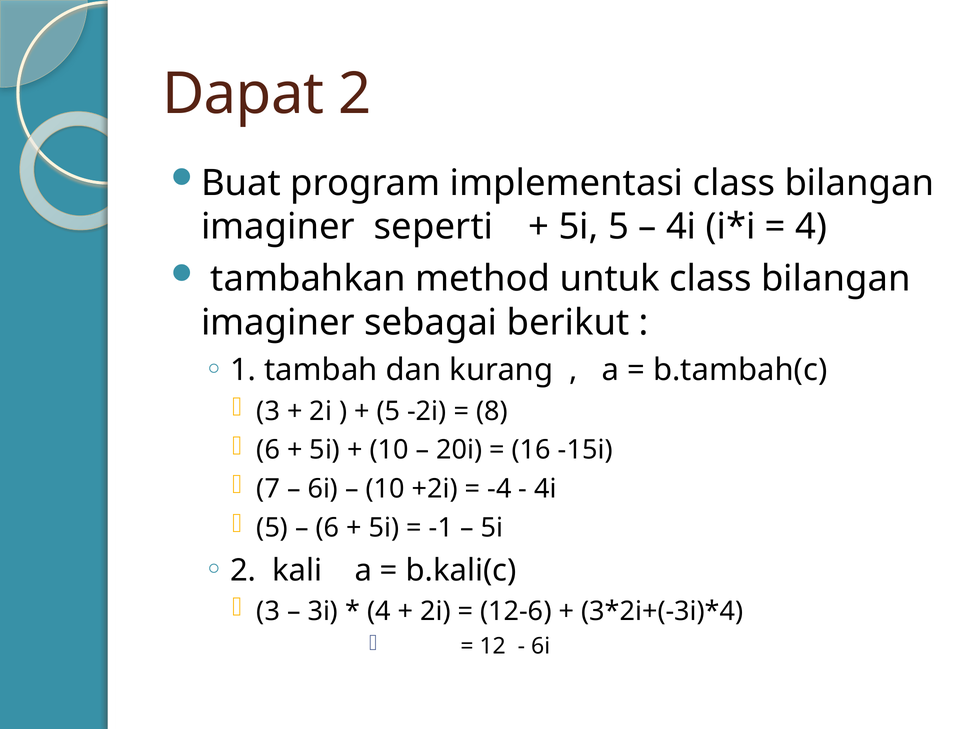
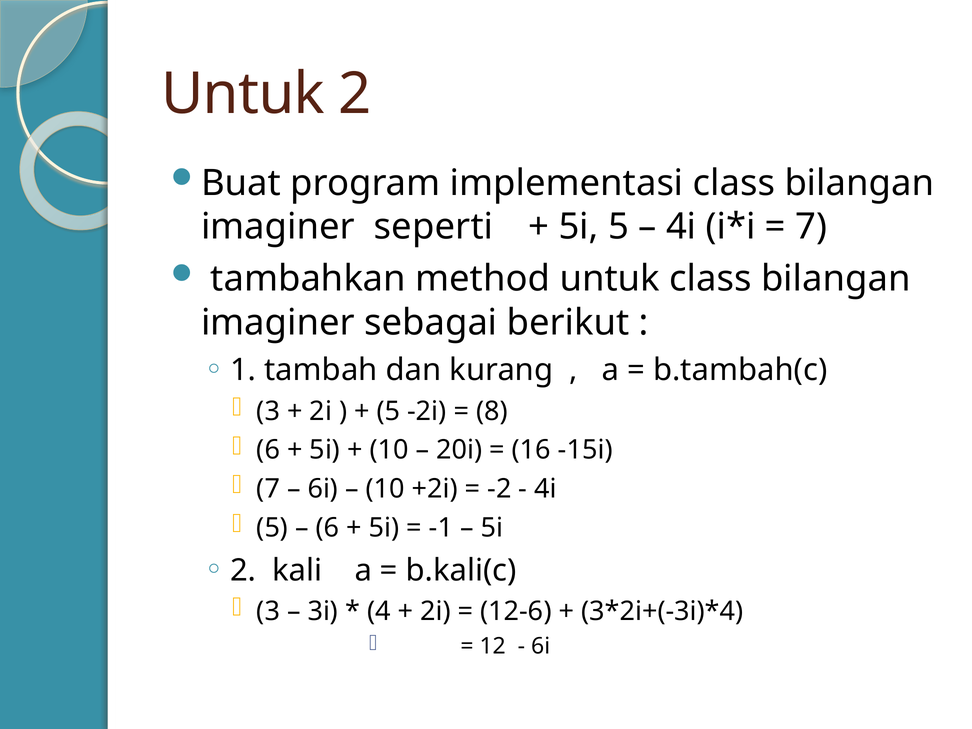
Dapat at (243, 94): Dapat -> Untuk
4 at (811, 227): 4 -> 7
-4: -4 -> -2
